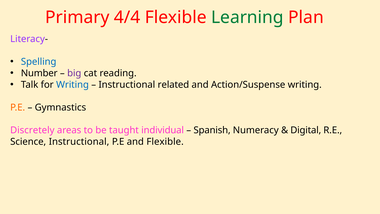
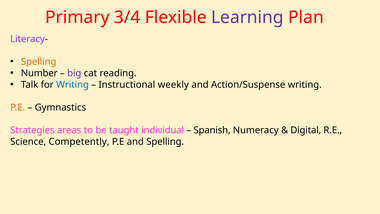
4/4: 4/4 -> 3/4
Learning colour: green -> purple
Spelling at (39, 62) colour: blue -> orange
related: related -> weekly
Discretely: Discretely -> Strategies
Science Instructional: Instructional -> Competently
and Flexible: Flexible -> Spelling
